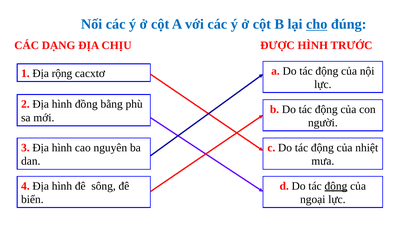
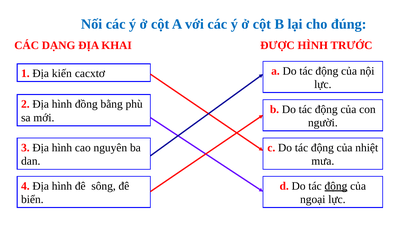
cho underline: present -> none
CHỊU: CHỊU -> KHAI
rộng: rộng -> kiến
